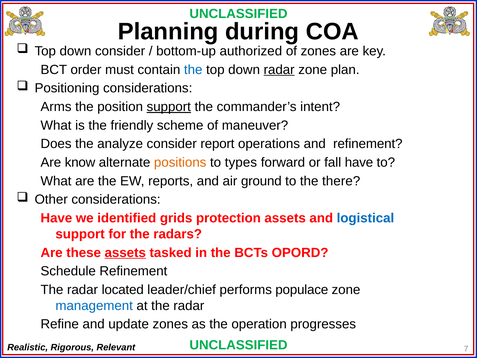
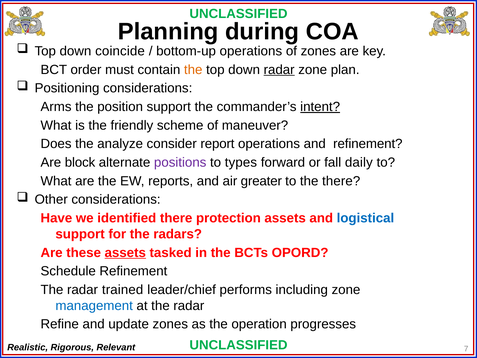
down consider: consider -> coincide
bottom-up authorized: authorized -> operations
the at (193, 70) colour: blue -> orange
support at (169, 107) underline: present -> none
intent underline: none -> present
know: know -> block
positions colour: orange -> purple
fall have: have -> daily
ground: ground -> greater
identified grids: grids -> there
located: located -> trained
populace: populace -> including
